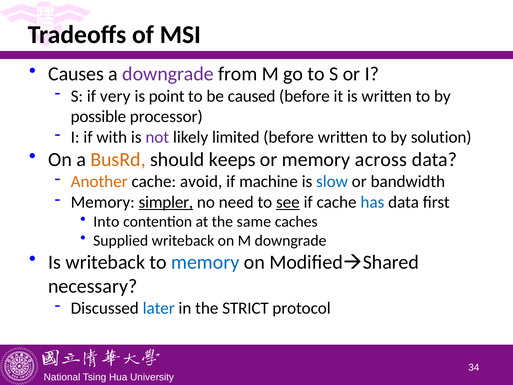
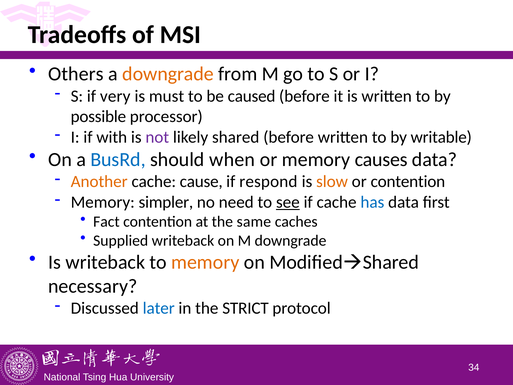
Causes: Causes -> Others
downgrade at (168, 74) colour: purple -> orange
point: point -> must
limited: limited -> shared
solution: solution -> writable
BusRd colour: orange -> blue
keeps: keeps -> when
across: across -> causes
avoid: avoid -> cause
machine: machine -> respond
slow colour: blue -> orange
or bandwidth: bandwidth -> contention
simpler underline: present -> none
Into: Into -> Fact
memory at (205, 262) colour: blue -> orange
